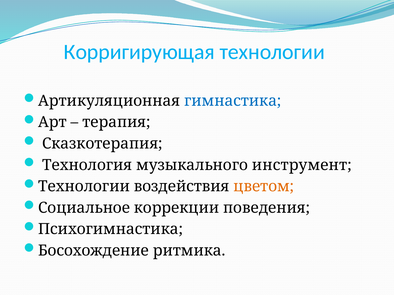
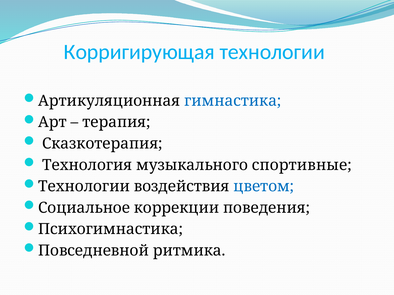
инструмент: инструмент -> спортивные
цветом colour: orange -> blue
Босохождение: Босохождение -> Повседневной
